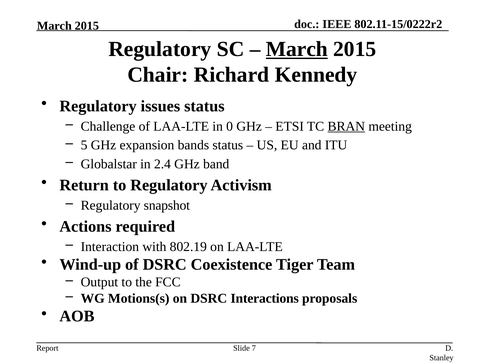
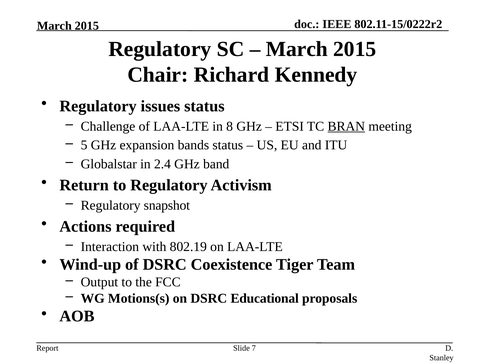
March at (297, 49) underline: present -> none
0: 0 -> 8
Interactions: Interactions -> Educational
